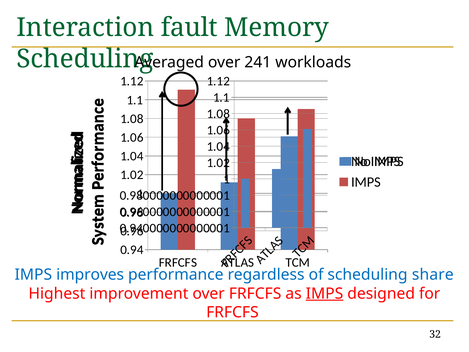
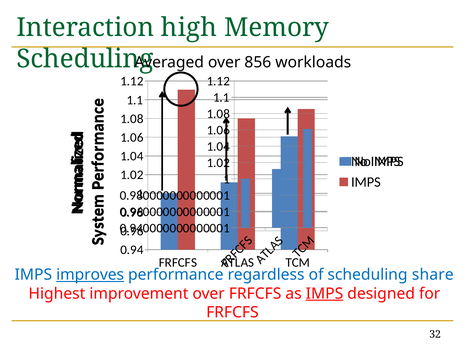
fault: fault -> high
241: 241 -> 856
improves underline: none -> present
